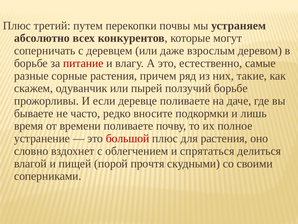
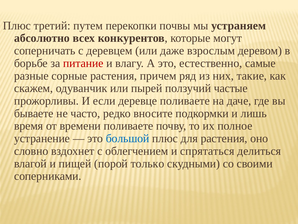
ползучий борьбе: борьбе -> частые
большой colour: red -> blue
прочтя: прочтя -> только
